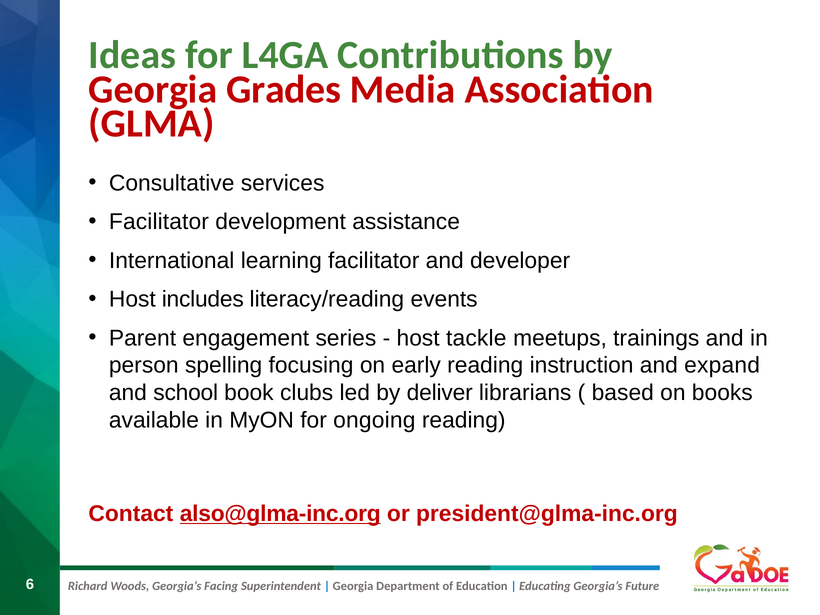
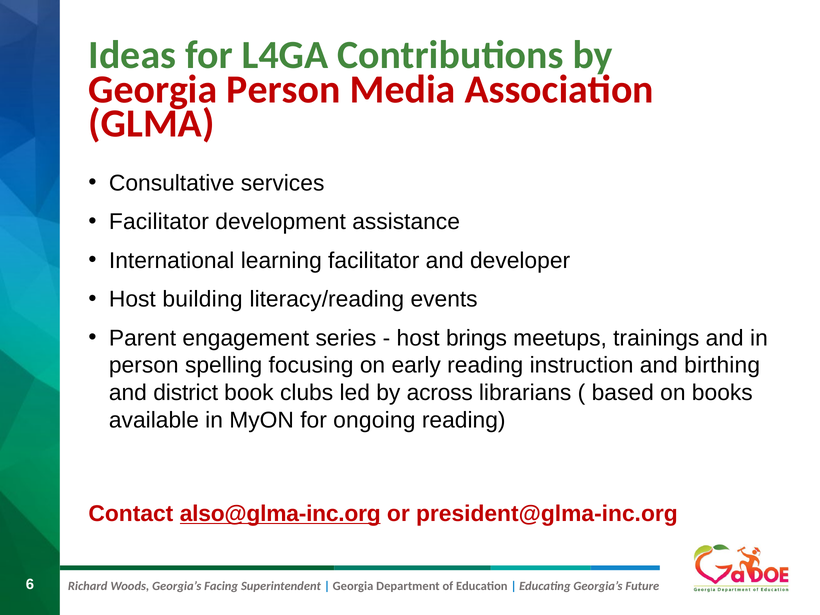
Georgia Grades: Grades -> Person
includes: includes -> building
tackle: tackle -> brings
expand: expand -> birthing
school: school -> district
deliver: deliver -> across
